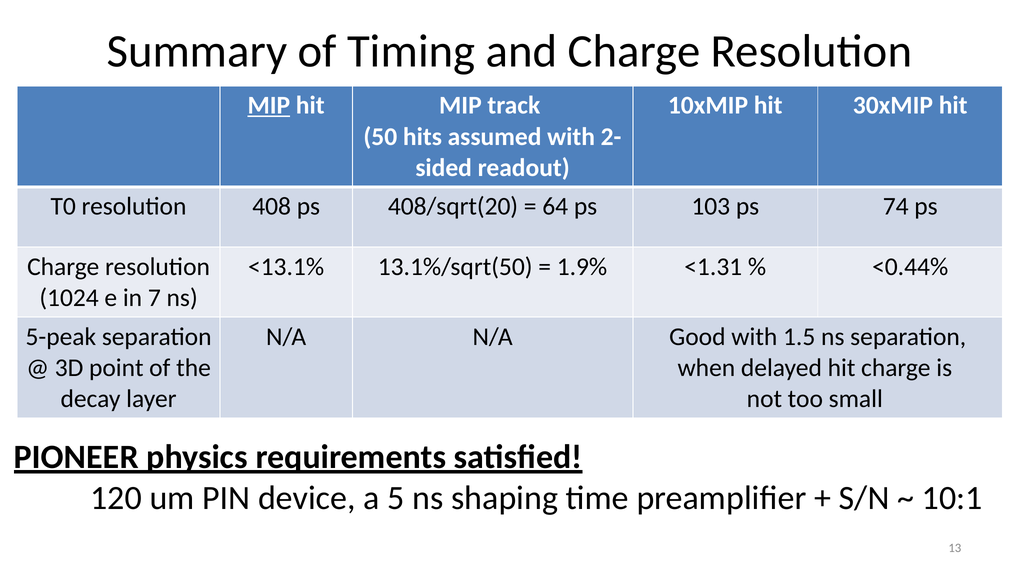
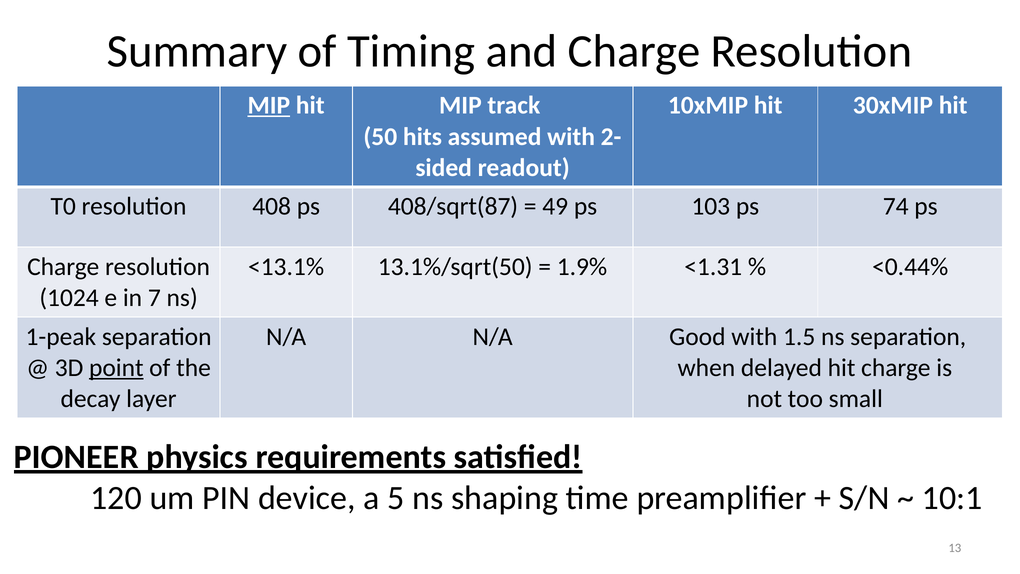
408/sqrt(20: 408/sqrt(20 -> 408/sqrt(87
64: 64 -> 49
5-peak: 5-peak -> 1-peak
point underline: none -> present
